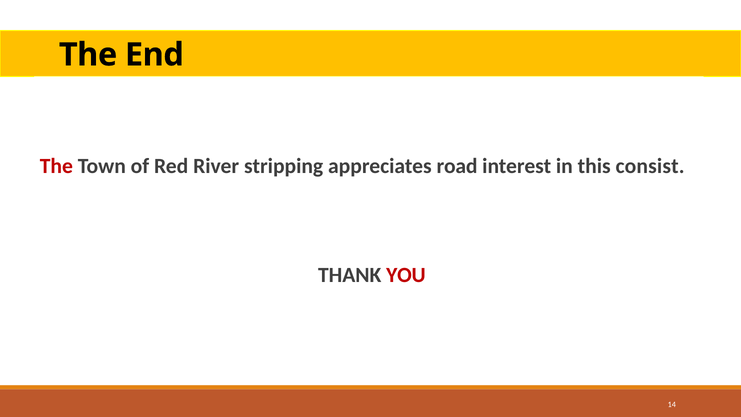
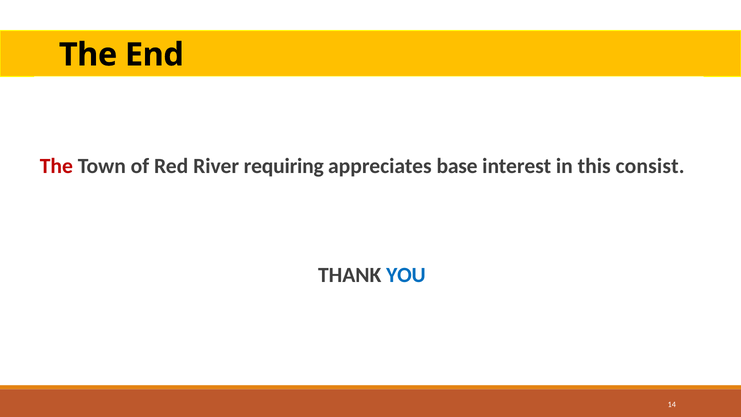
stripping: stripping -> requiring
road: road -> base
YOU colour: red -> blue
